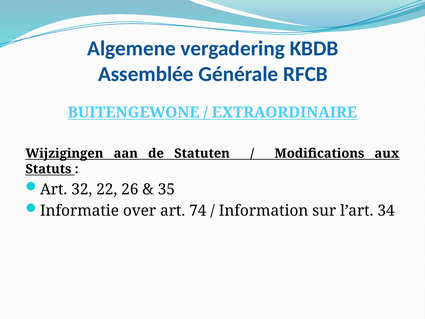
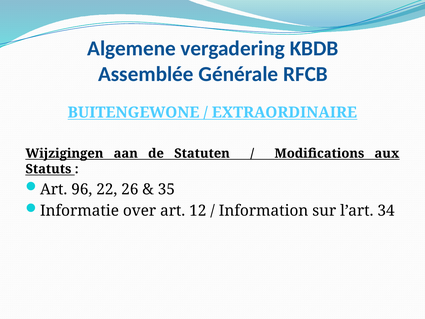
32: 32 -> 96
74: 74 -> 12
